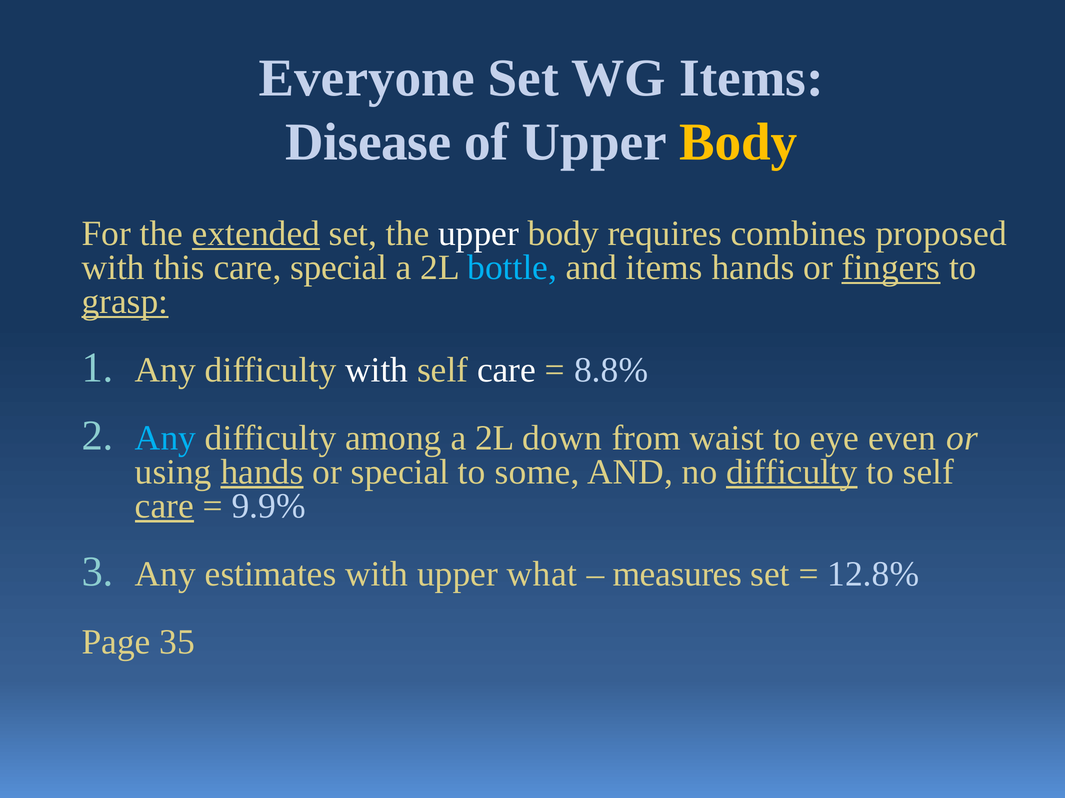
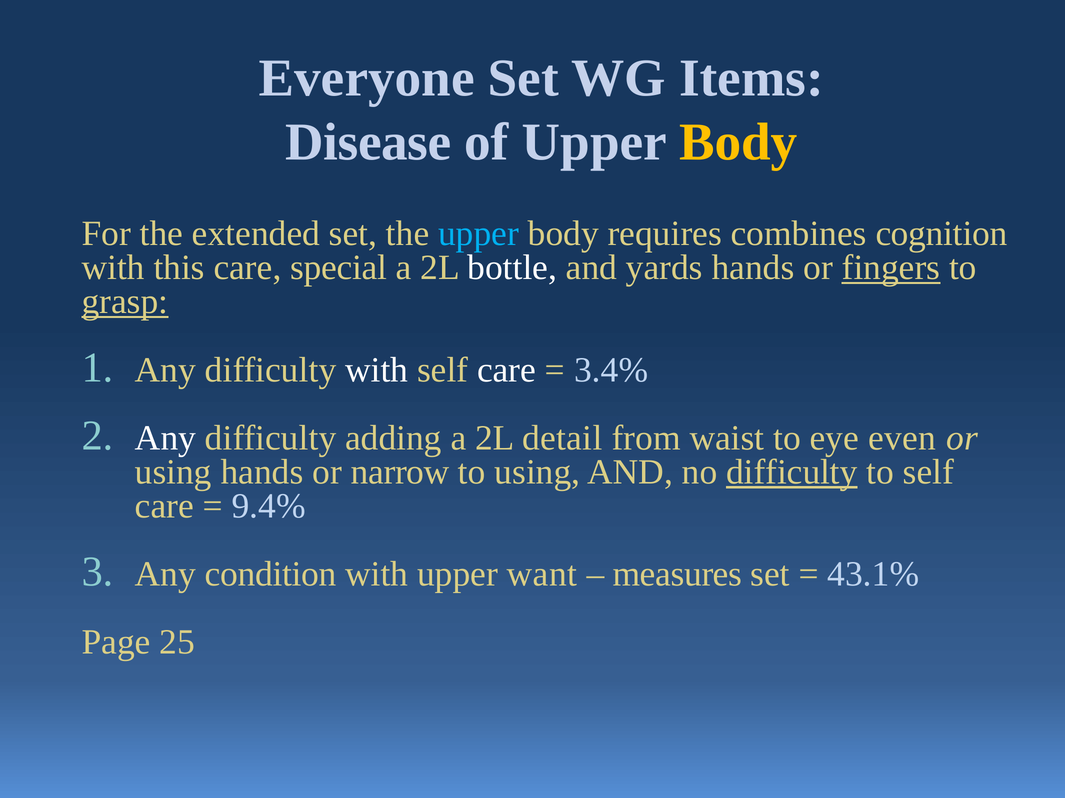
extended underline: present -> none
upper at (479, 234) colour: white -> light blue
proposed: proposed -> cognition
bottle colour: light blue -> white
and items: items -> yards
8.8%: 8.8% -> 3.4%
Any at (165, 438) colour: light blue -> white
among: among -> adding
down: down -> detail
hands at (262, 472) underline: present -> none
or special: special -> narrow
to some: some -> using
care at (164, 506) underline: present -> none
9.9%: 9.9% -> 9.4%
estimates: estimates -> condition
what: what -> want
12.8%: 12.8% -> 43.1%
35: 35 -> 25
